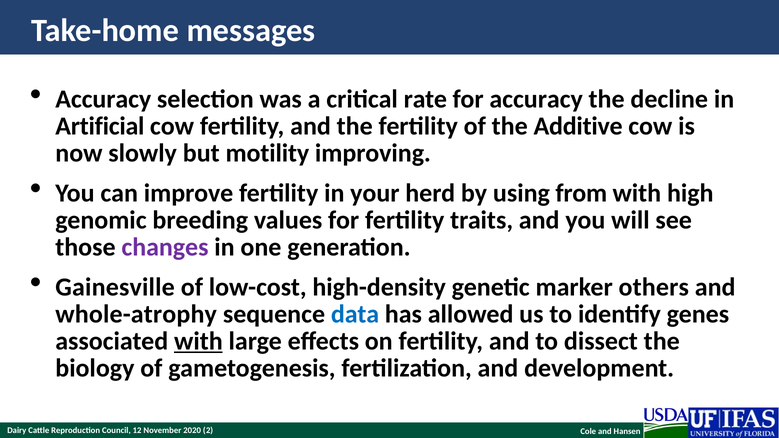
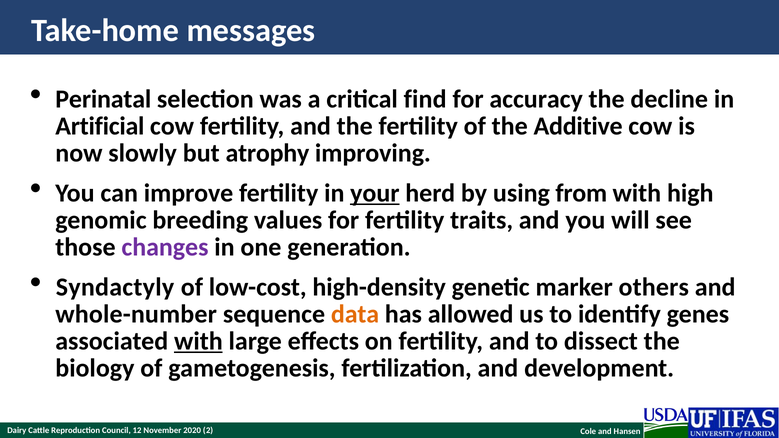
Accuracy at (103, 99): Accuracy -> Perinatal
rate: rate -> find
motility: motility -> atrophy
your underline: none -> present
Gainesville: Gainesville -> Syndactyly
whole-atrophy: whole-atrophy -> whole-number
data colour: blue -> orange
